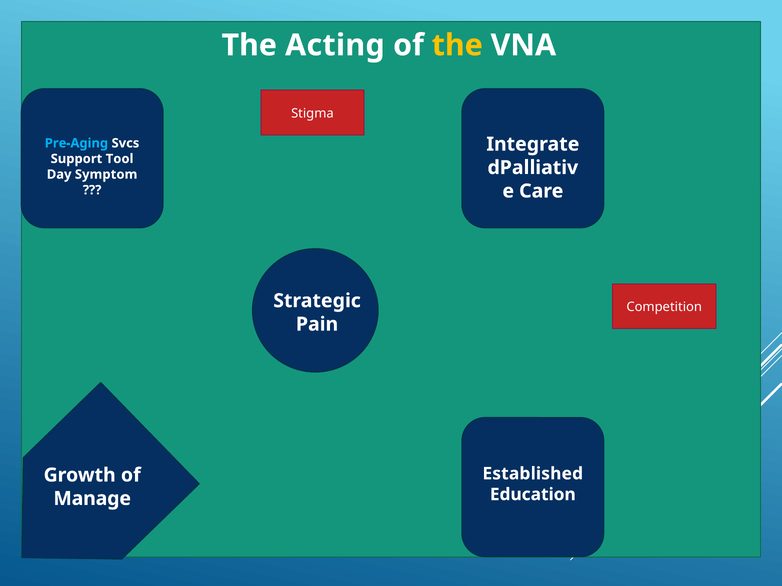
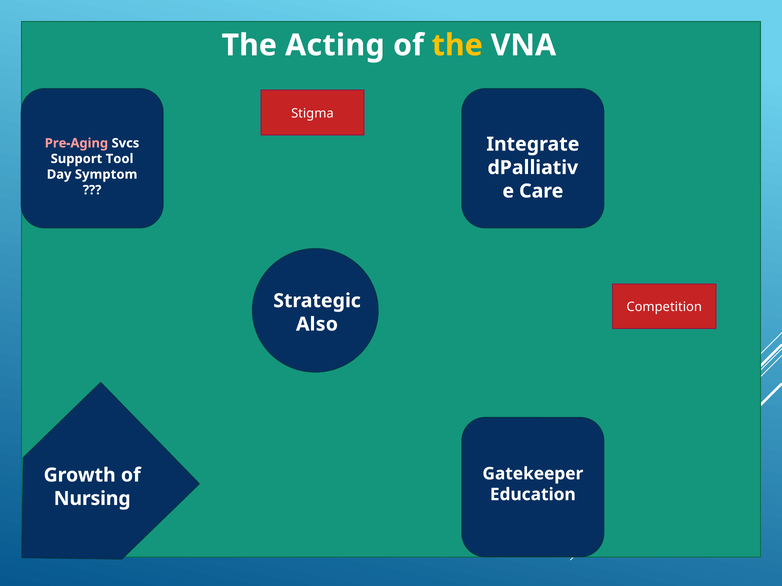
Pre-Aging colour: light blue -> pink
Pain: Pain -> Also
Established: Established -> Gatekeeper
Manage: Manage -> Nursing
